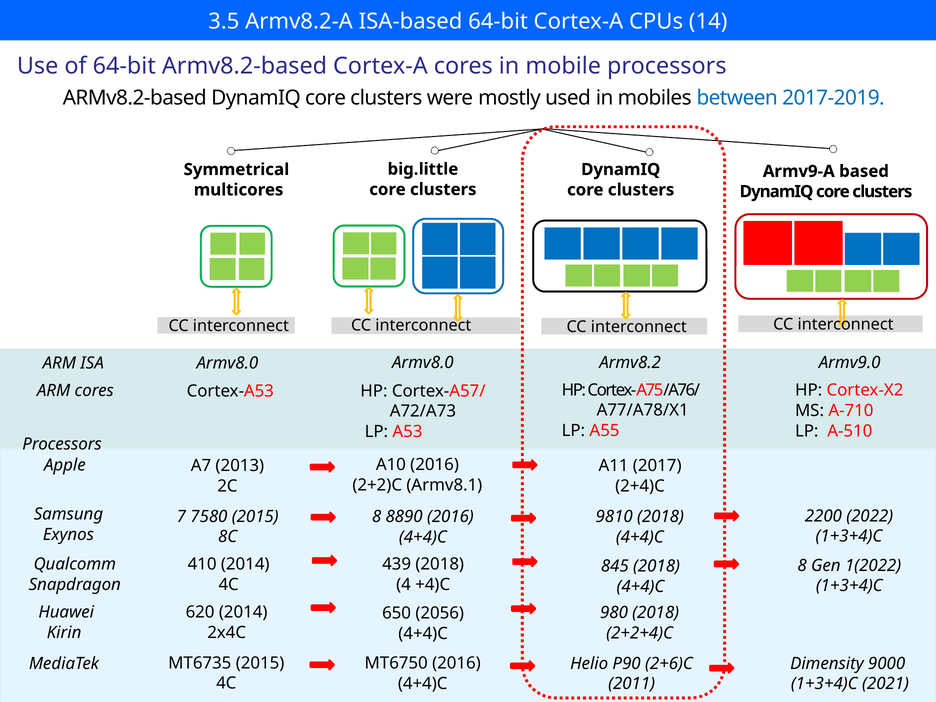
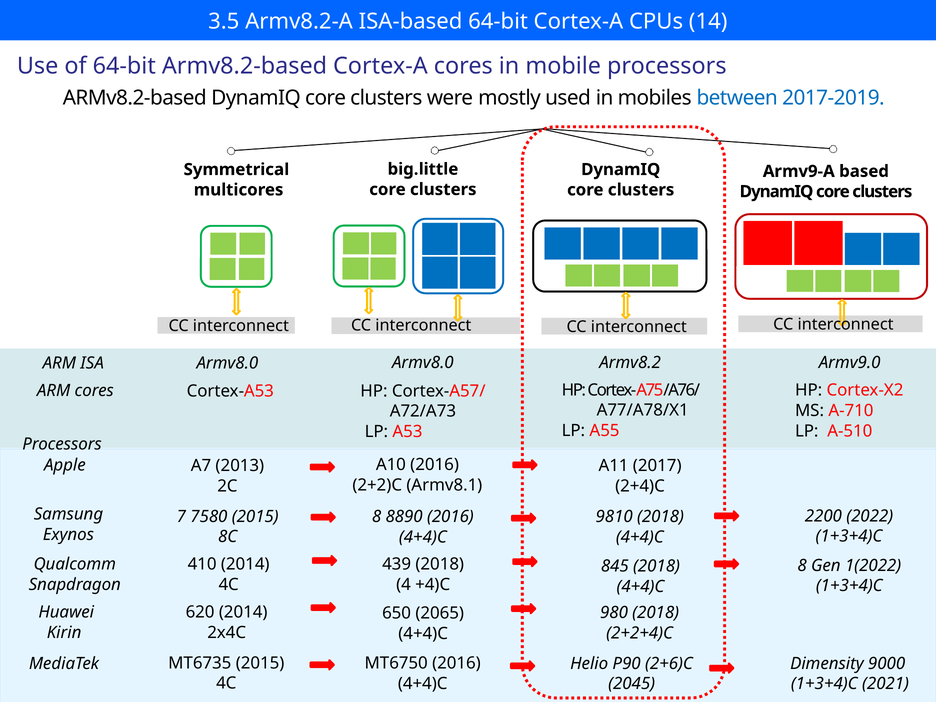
2056: 2056 -> 2065
2011: 2011 -> 2045
